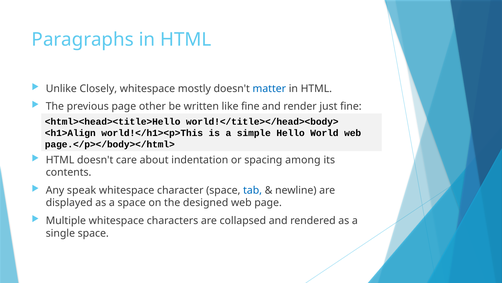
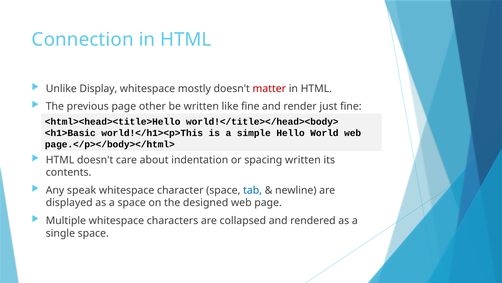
Paragraphs: Paragraphs -> Connection
Closely: Closely -> Display
matter colour: blue -> red
<h1>Align: <h1>Align -> <h1>Basic
spacing among: among -> written
